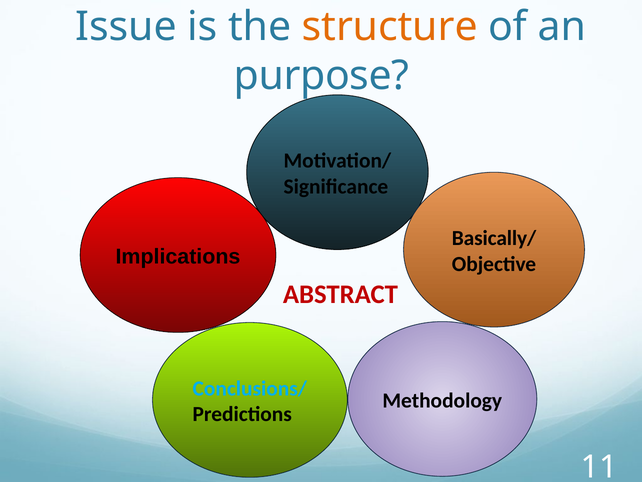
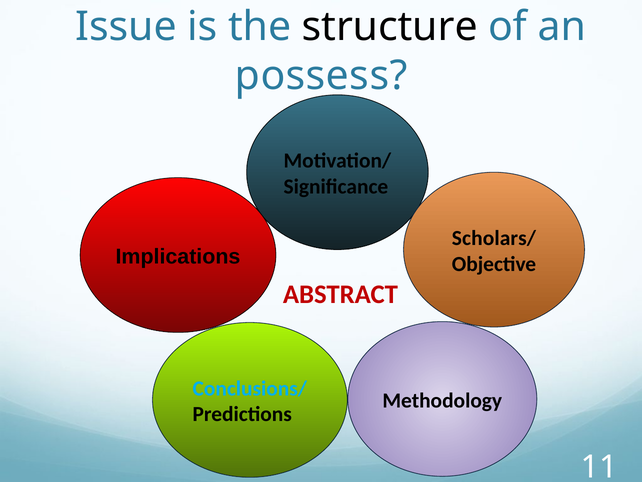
structure colour: orange -> black
purpose: purpose -> possess
Basically/: Basically/ -> Scholars/
